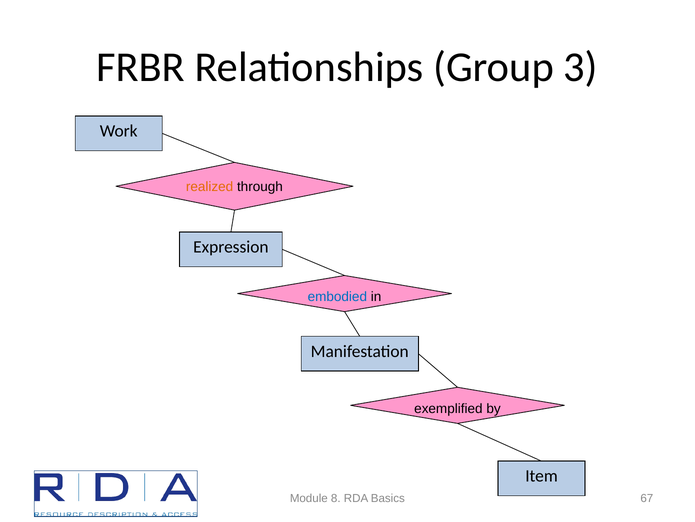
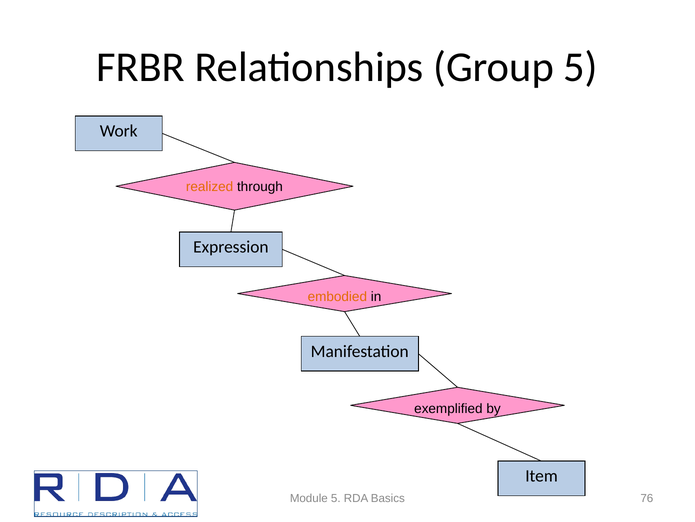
Group 3: 3 -> 5
embodied colour: blue -> orange
Module 8: 8 -> 5
67: 67 -> 76
